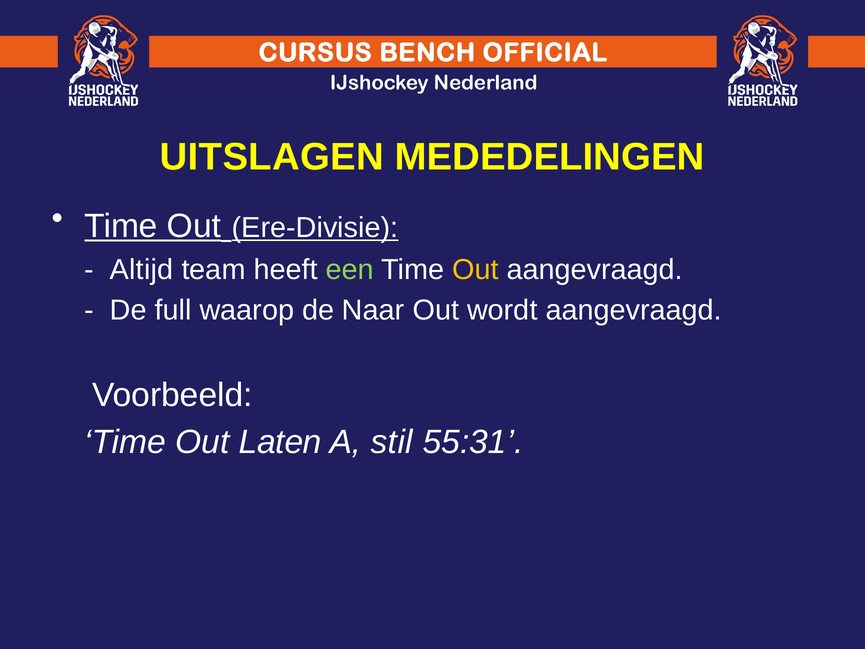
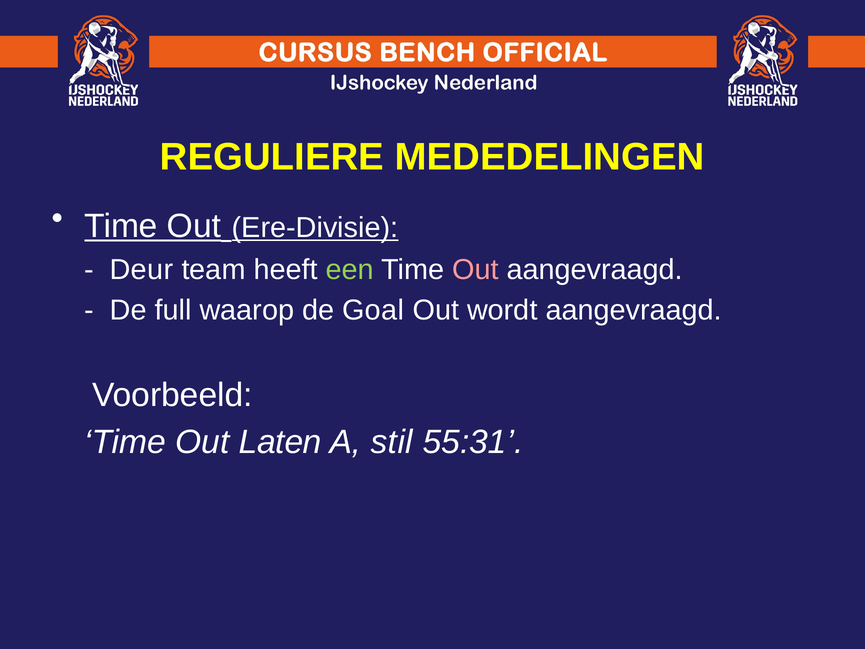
UITSLAGEN: UITSLAGEN -> REGULIERE
Altijd: Altijd -> Deur
Out at (475, 270) colour: yellow -> pink
Naar: Naar -> Goal
